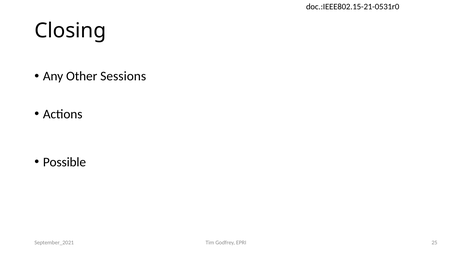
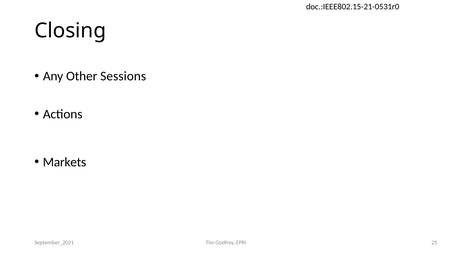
Possible: Possible -> Markets
